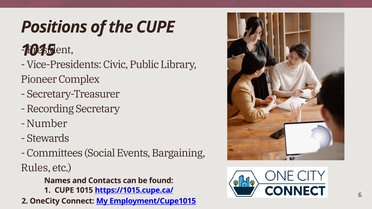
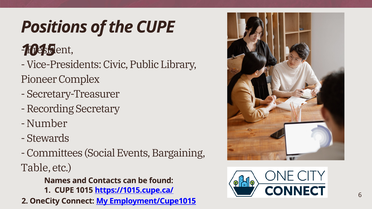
Rules: Rules -> Table
